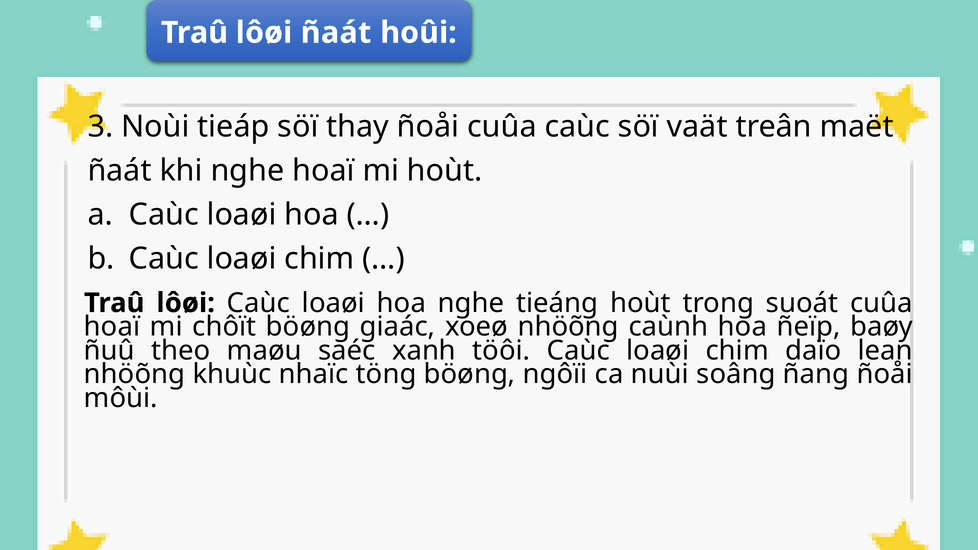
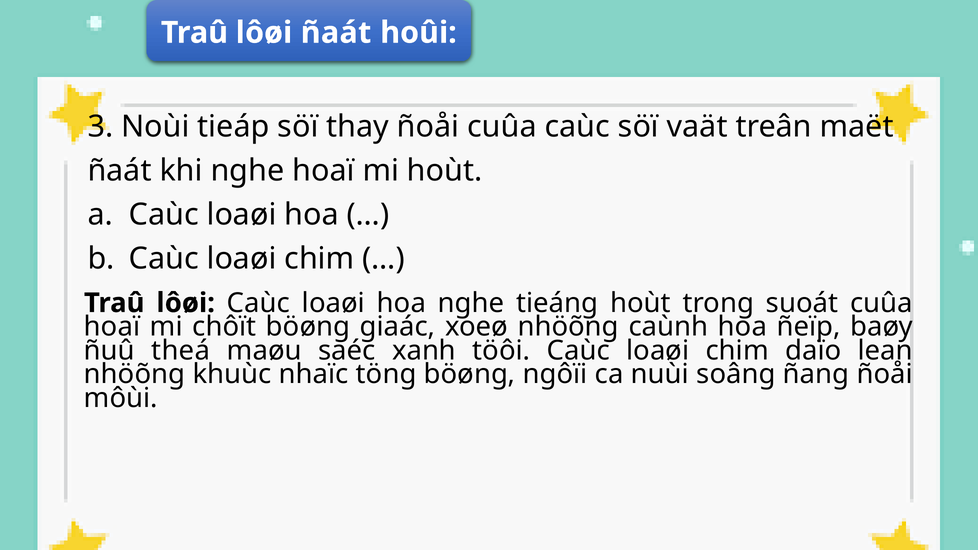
theo: theo -> theá
